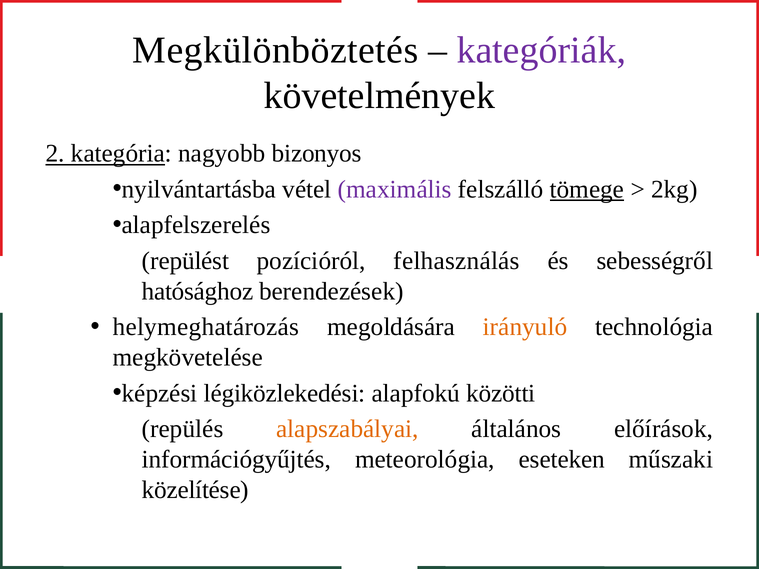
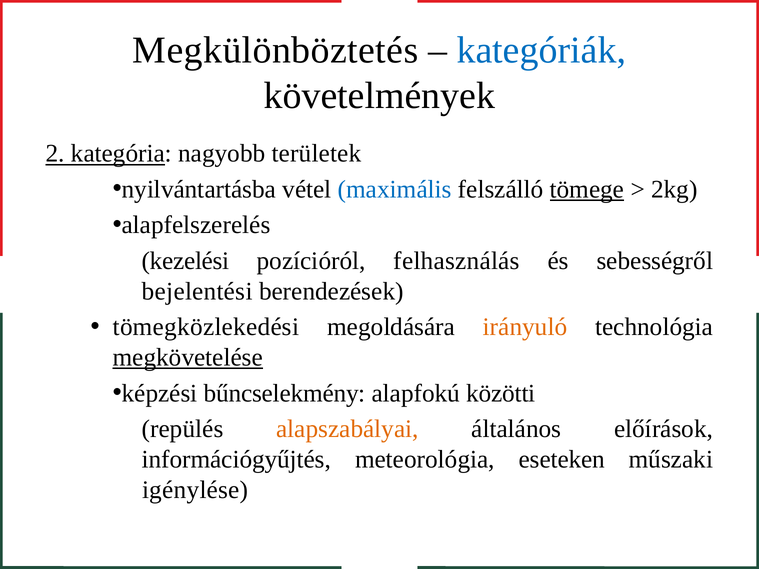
kategóriák colour: purple -> blue
bizonyos: bizonyos -> területek
maximális colour: purple -> blue
repülést: repülést -> kezelési
hatósághoz: hatósághoz -> bejelentési
helymeghatározás: helymeghatározás -> tömegközlekedési
megkövetelése underline: none -> present
légiközlekedési: légiközlekedési -> bűncselekmény
közelítése: közelítése -> igénylése
